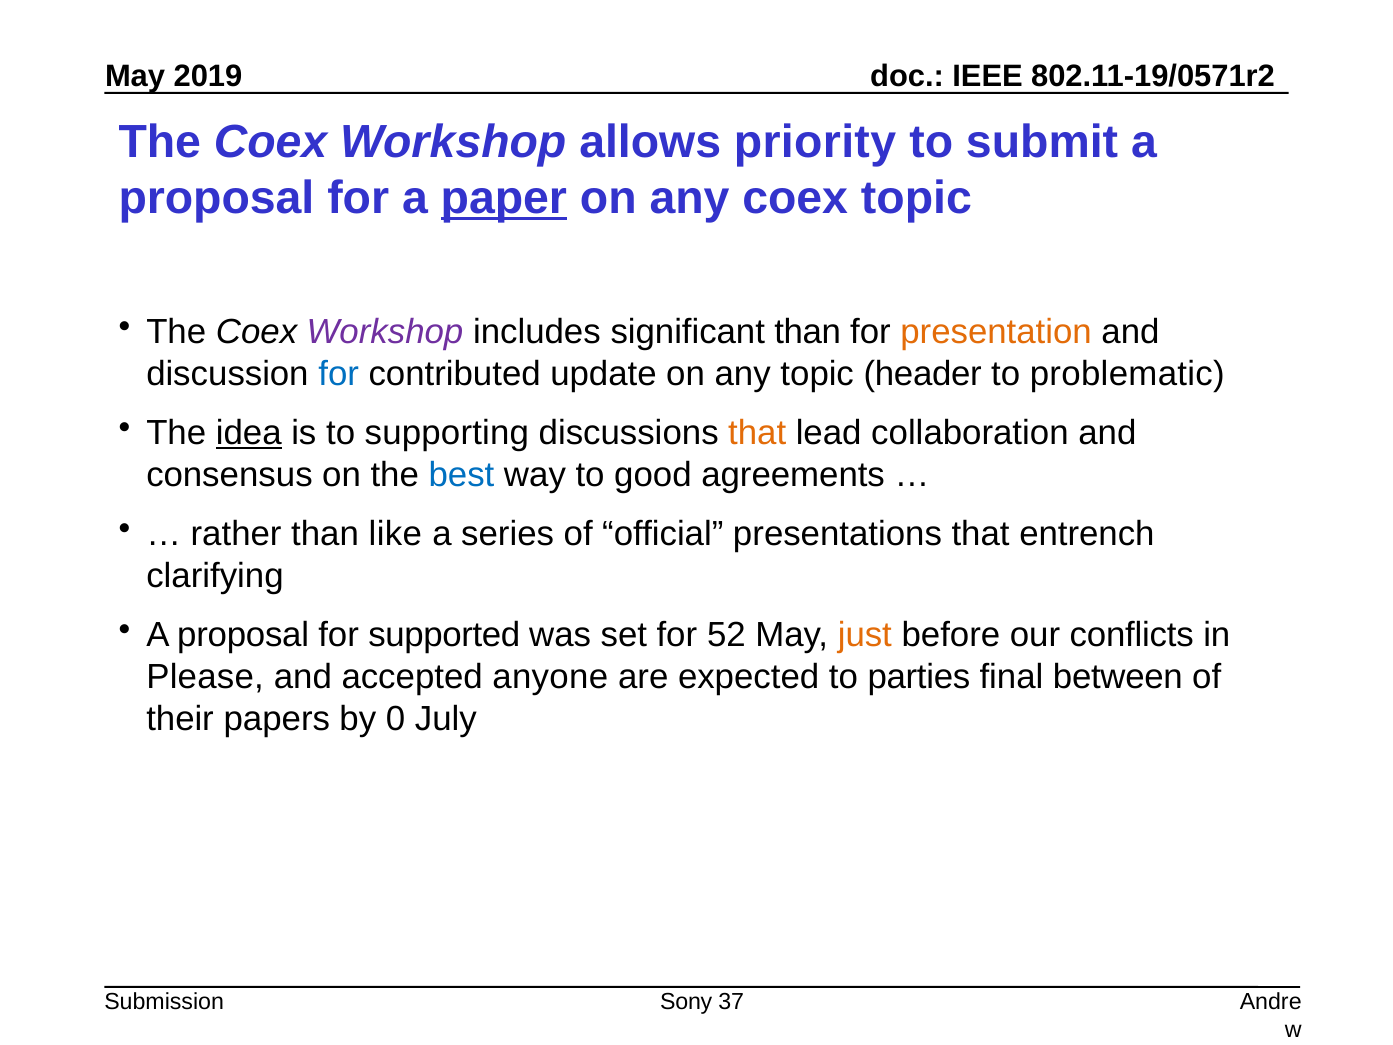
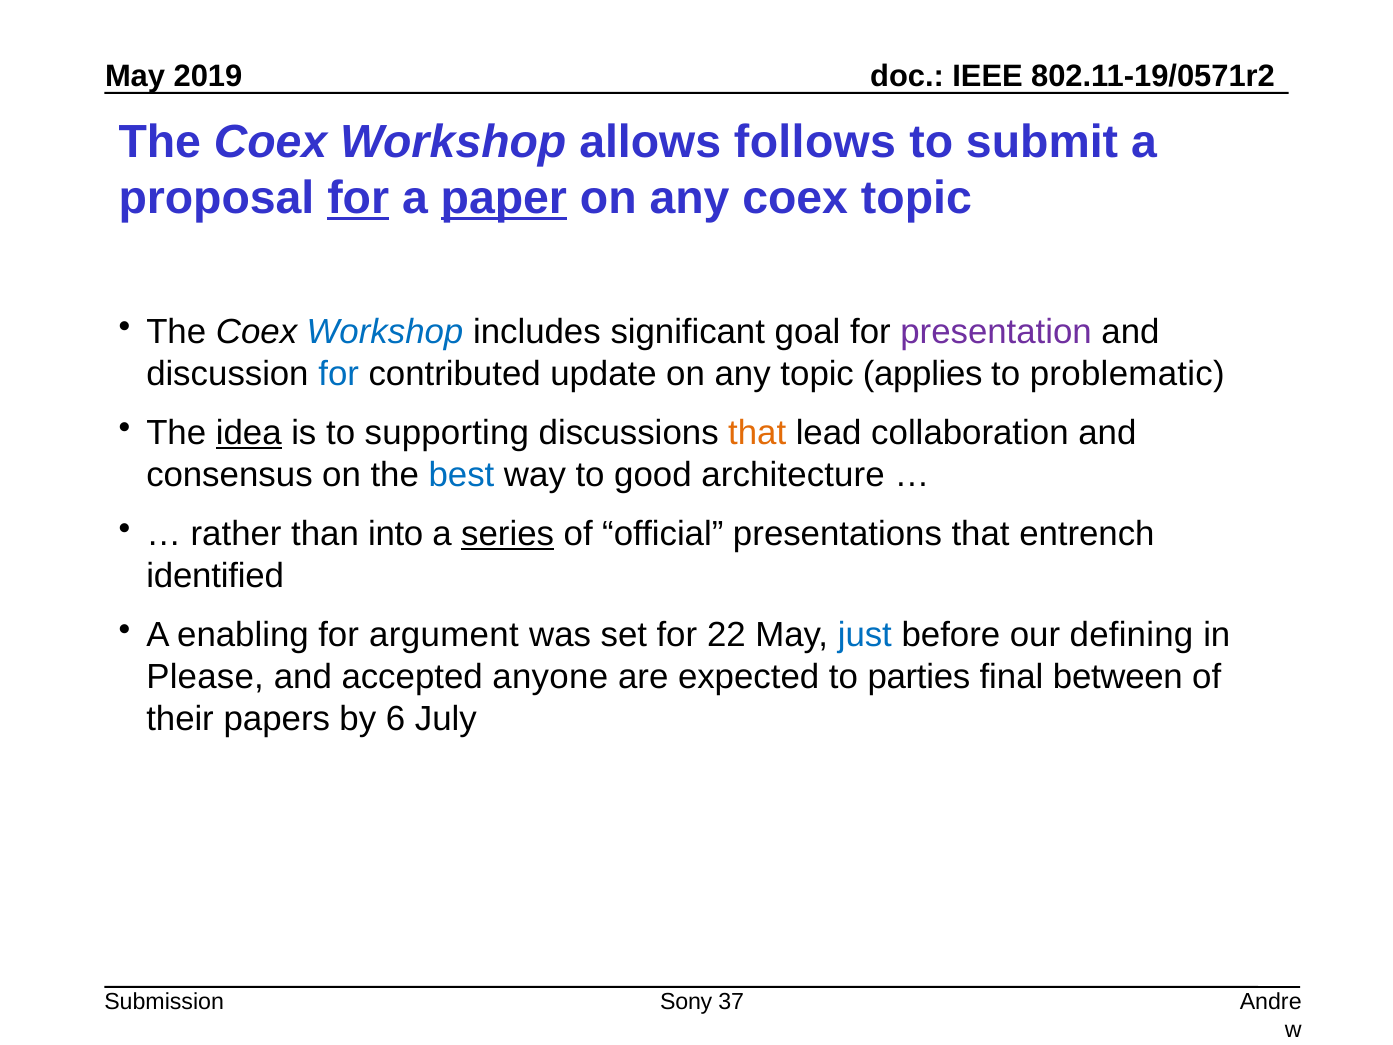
priority: priority -> follows
for at (358, 198) underline: none -> present
Workshop at (385, 332) colour: purple -> blue
significant than: than -> goal
presentation colour: orange -> purple
header: header -> applies
agreements: agreements -> architecture
like: like -> into
series underline: none -> present
clarifying: clarifying -> identified
proposal at (243, 635): proposal -> enabling
supported: supported -> argument
52: 52 -> 22
just colour: orange -> blue
conflicts: conflicts -> defining
0: 0 -> 6
